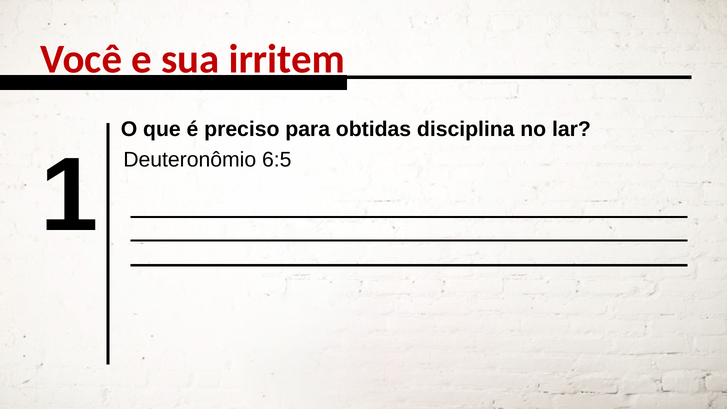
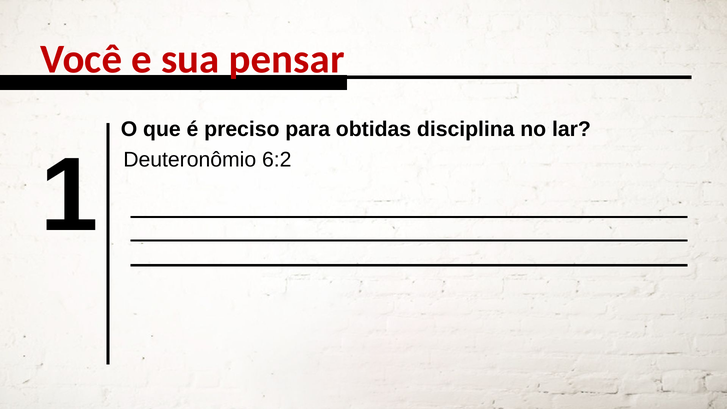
irritem: irritem -> pensar
6:5: 6:5 -> 6:2
